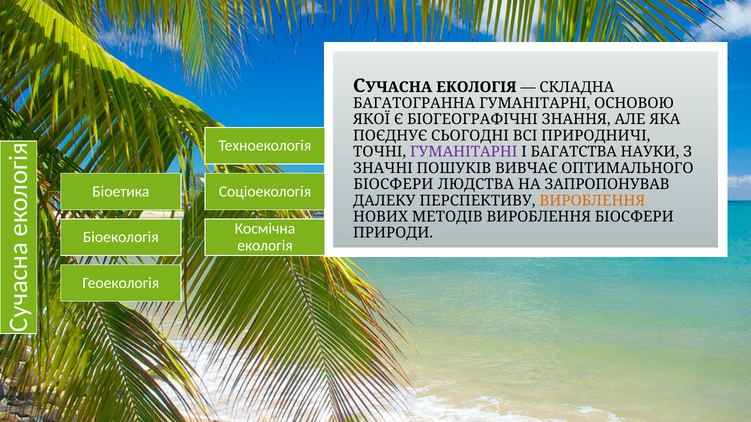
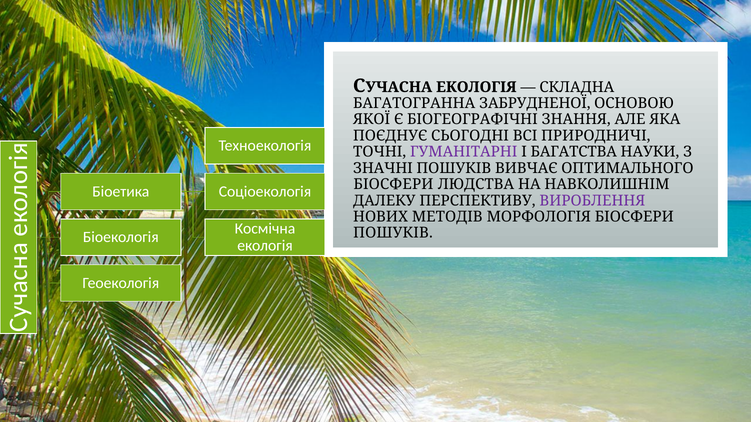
БАГАТОГРАННА ГУМАНІТАРНІ: ГУМАНІТАРНІ -> ЗАБРУДНЕНОЇ
ЗАПРОПОНУВАВ: ЗАПРОПОНУВАВ -> НАВКОЛИШНІМ
ВИРОБЛЕННЯ at (592, 201) colour: orange -> purple
МЕТОДІВ ВИРОБЛЕННЯ: ВИРОБЛЕННЯ -> МОРФОЛОГІЯ
ПРИРОДИ at (393, 233): ПРИРОДИ -> ПОШУКІВ
